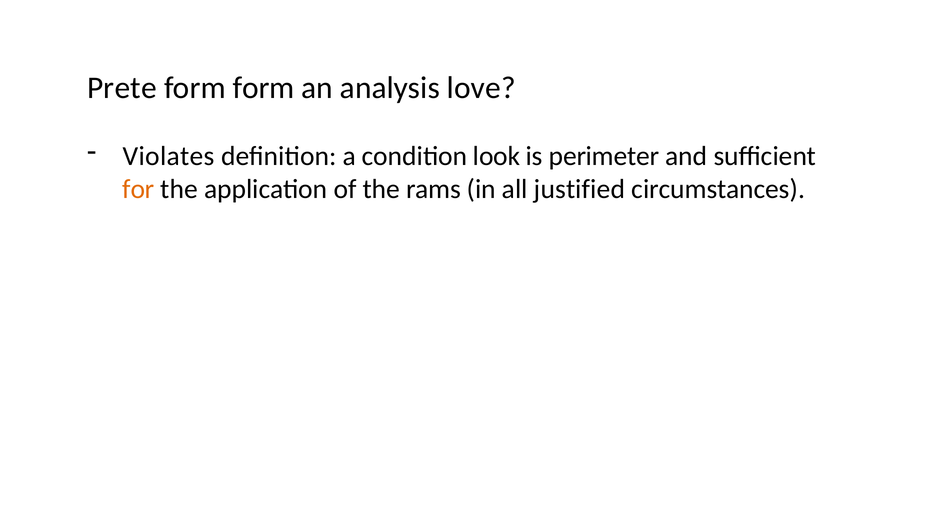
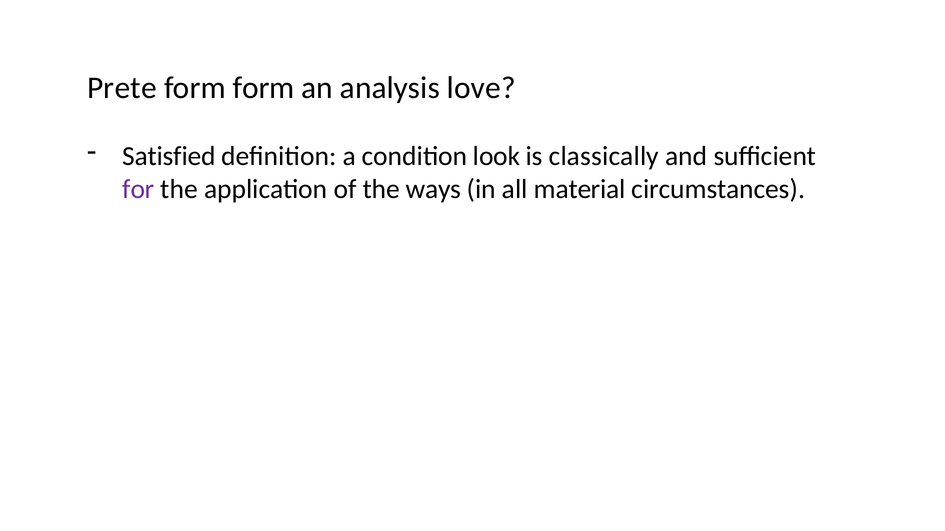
Violates: Violates -> Satisfied
perimeter: perimeter -> classically
for colour: orange -> purple
rams: rams -> ways
justified: justified -> material
